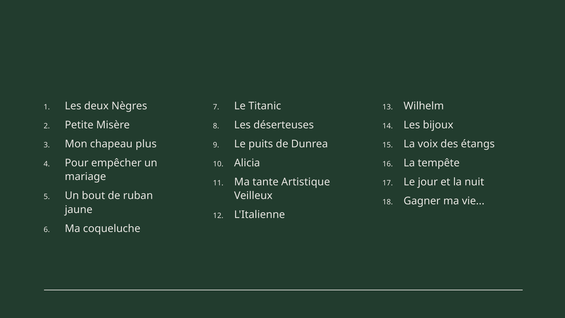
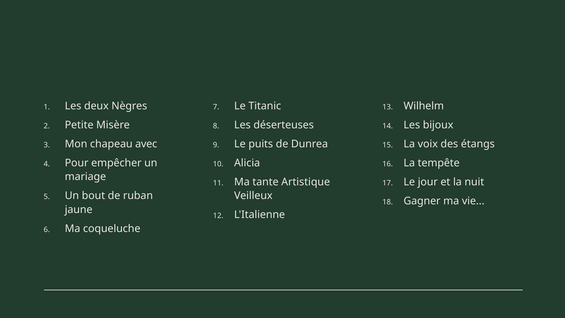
plus: plus -> avec
